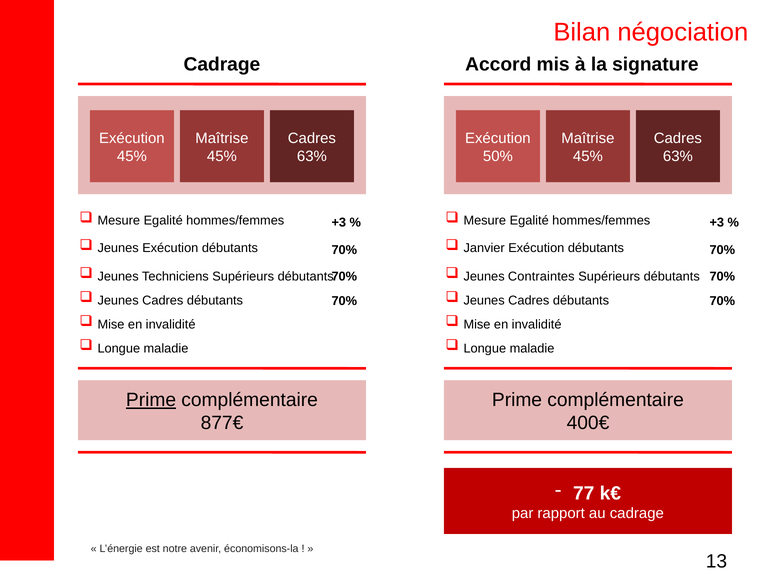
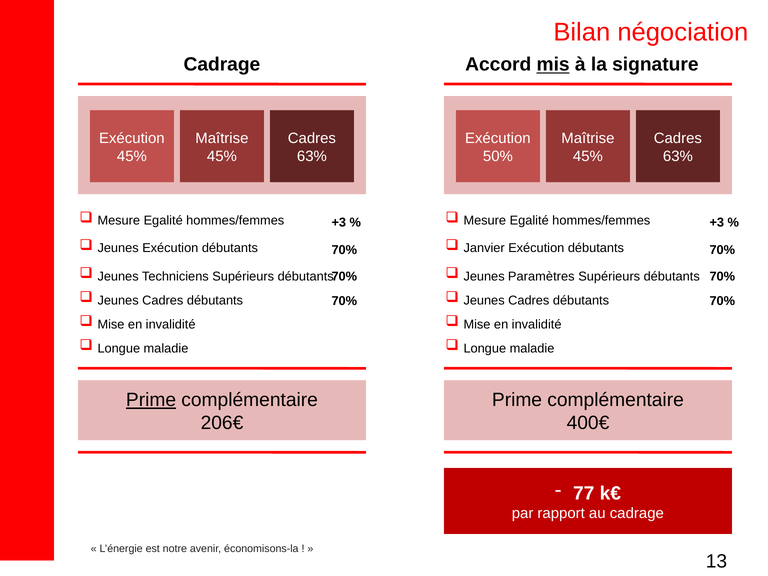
mis underline: none -> present
Contraintes: Contraintes -> Paramètres
877€: 877€ -> 206€
